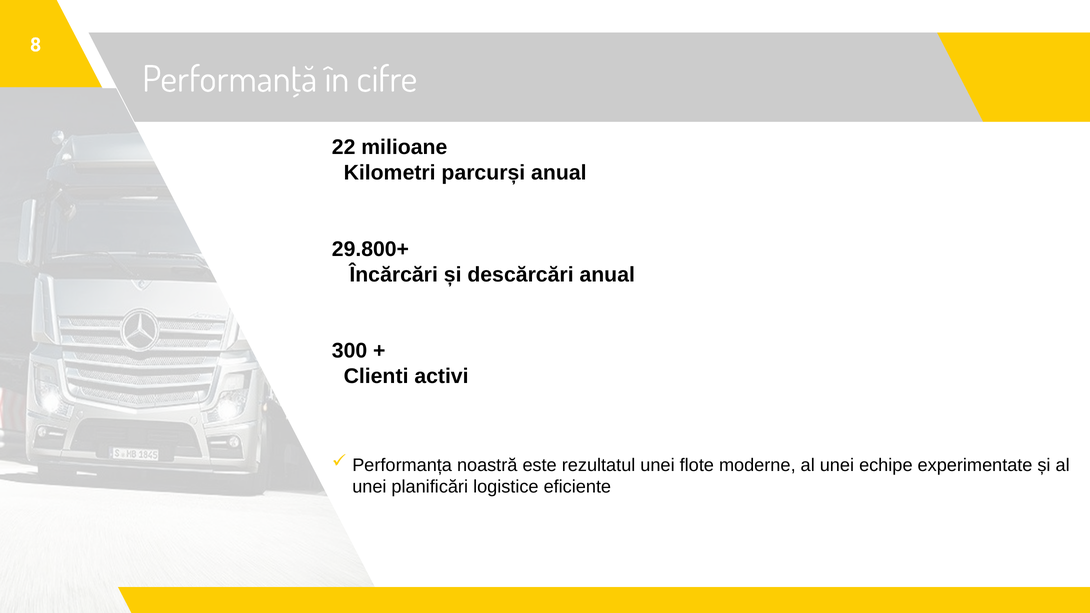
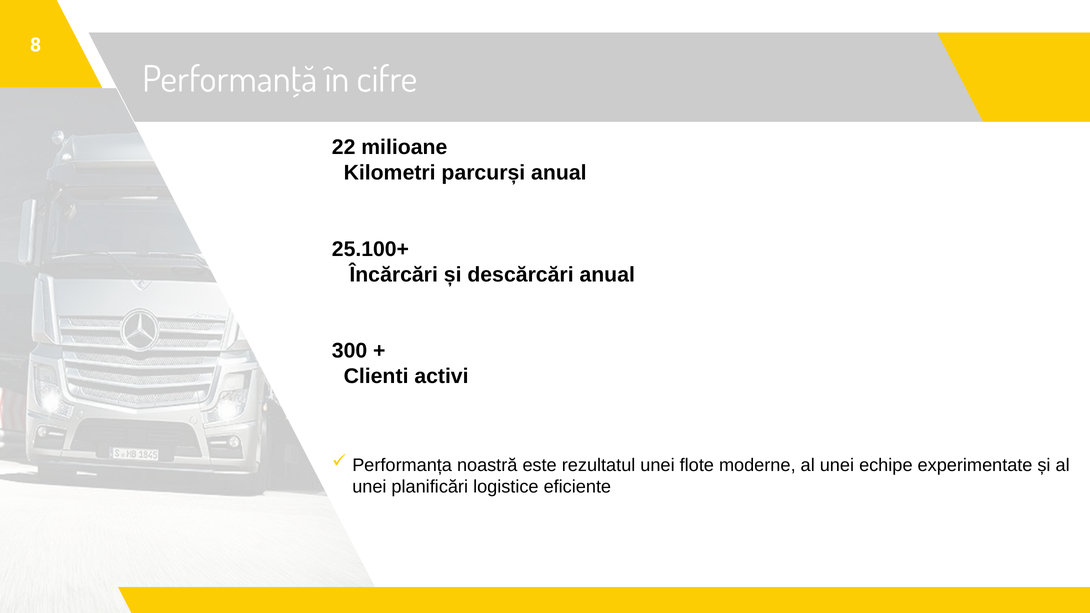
29.800+: 29.800+ -> 25.100+
